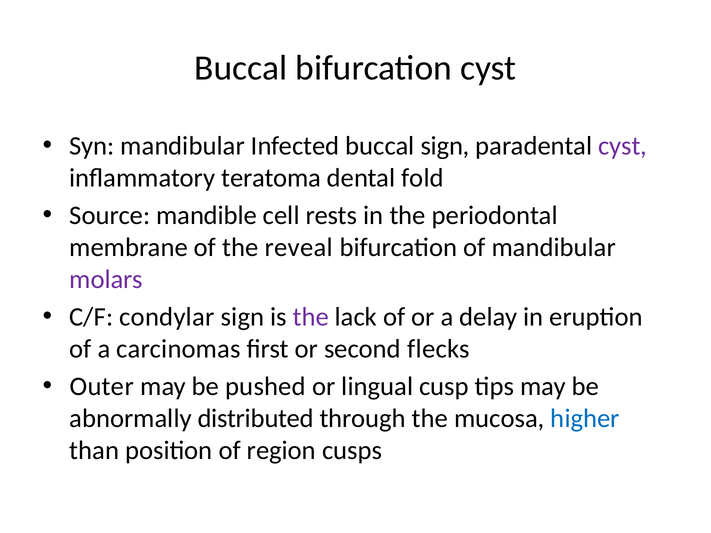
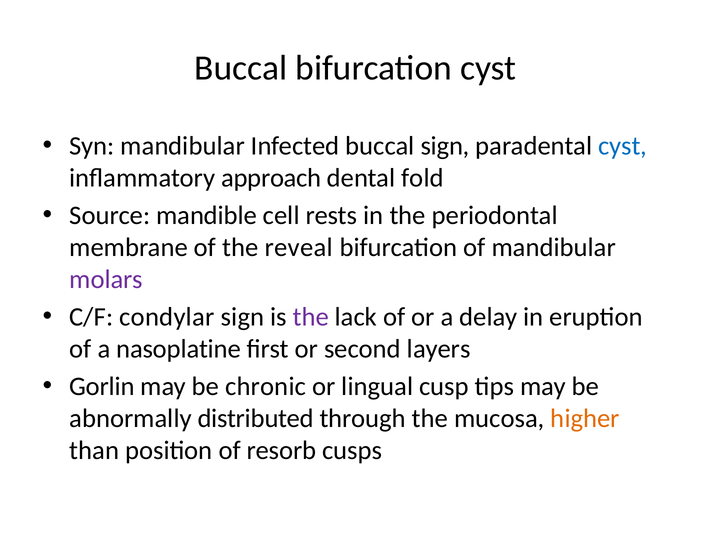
cyst at (623, 146) colour: purple -> blue
teratoma: teratoma -> approach
carcinomas: carcinomas -> nasoplatine
flecks: flecks -> layers
Outer: Outer -> Gorlin
pushed: pushed -> chronic
higher colour: blue -> orange
region: region -> resorb
